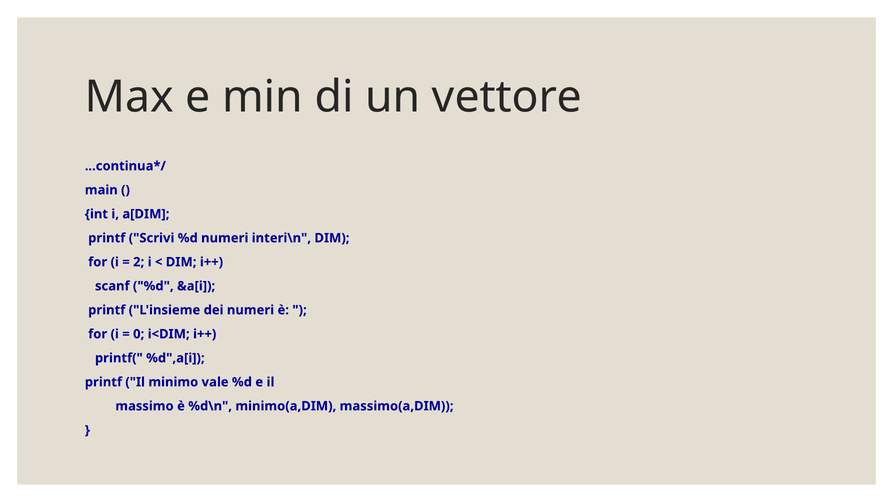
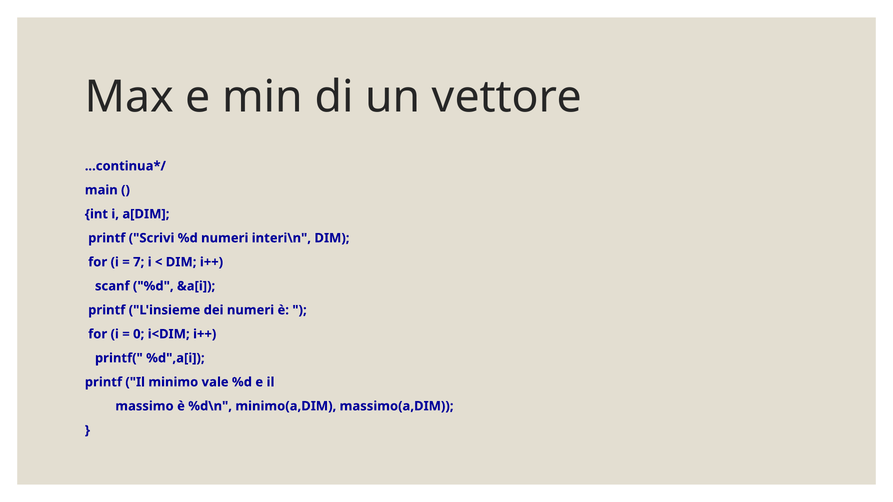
2: 2 -> 7
